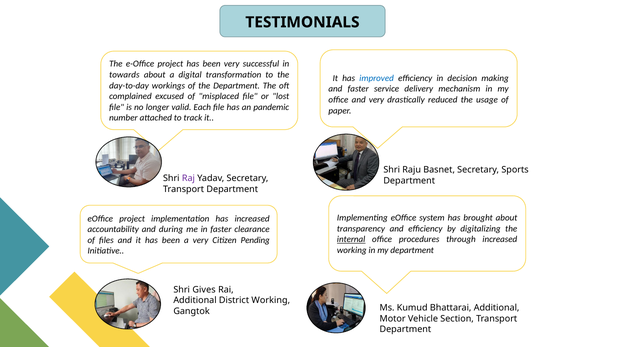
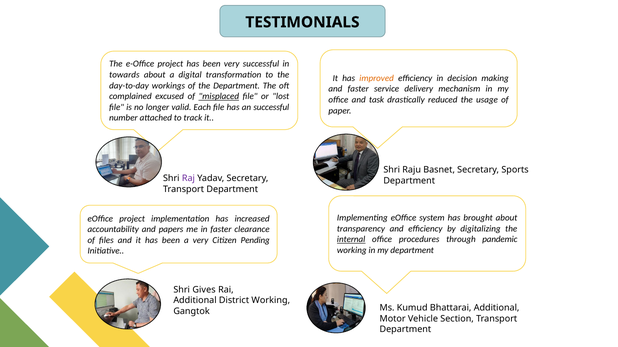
improved colour: blue -> orange
misplaced underline: none -> present
and very: very -> task
an pandemic: pandemic -> successful
during: during -> papers
through increased: increased -> pandemic
